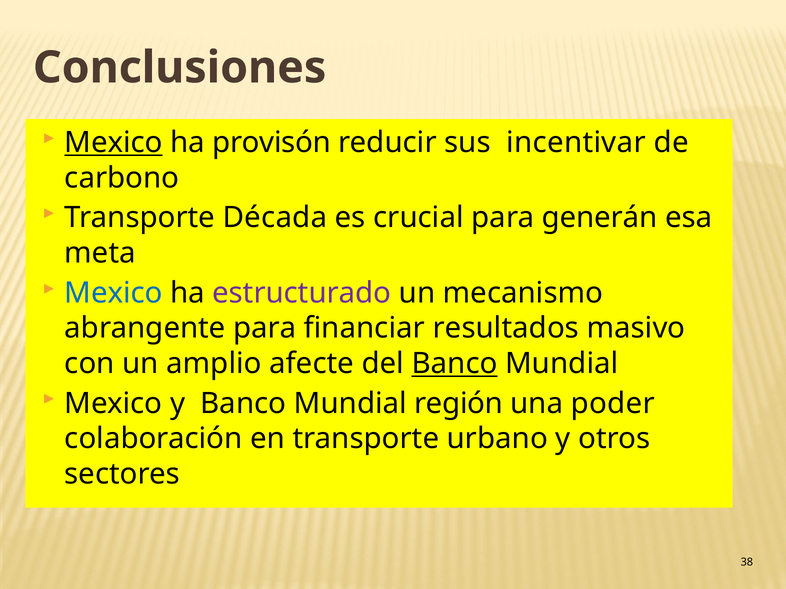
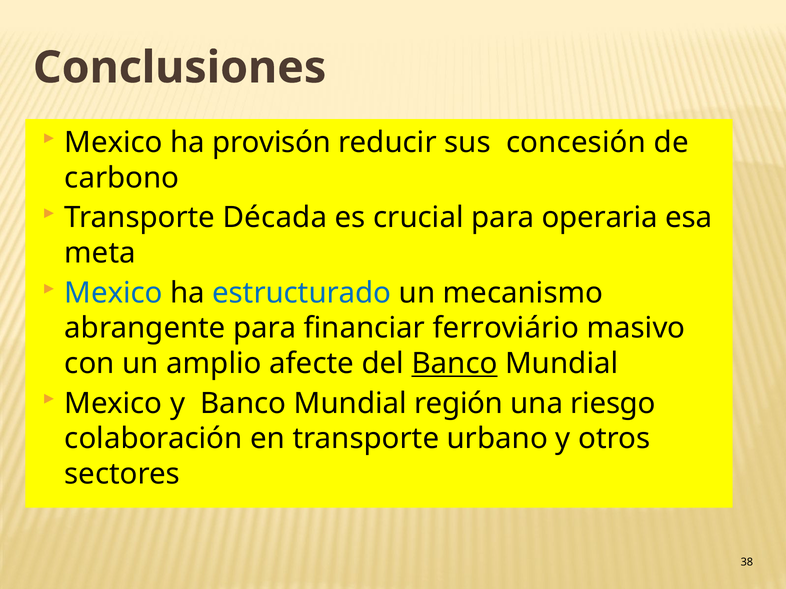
Mexico at (113, 143) underline: present -> none
incentivar: incentivar -> concesión
generán: generán -> operaria
estructurado colour: purple -> blue
resultados: resultados -> ferroviário
poder: poder -> riesgo
